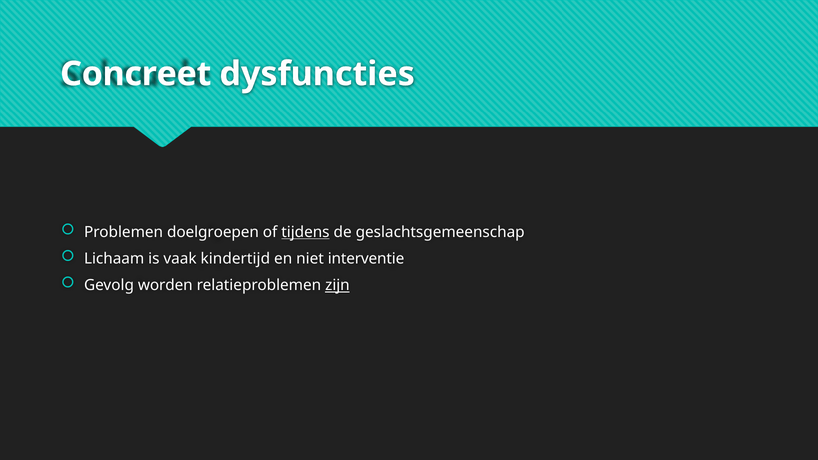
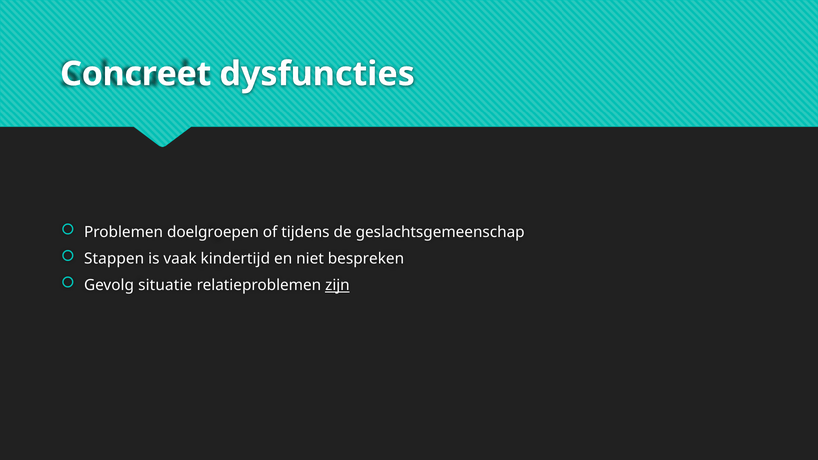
tijdens underline: present -> none
Lichaam: Lichaam -> Stappen
interventie: interventie -> bespreken
worden: worden -> situatie
